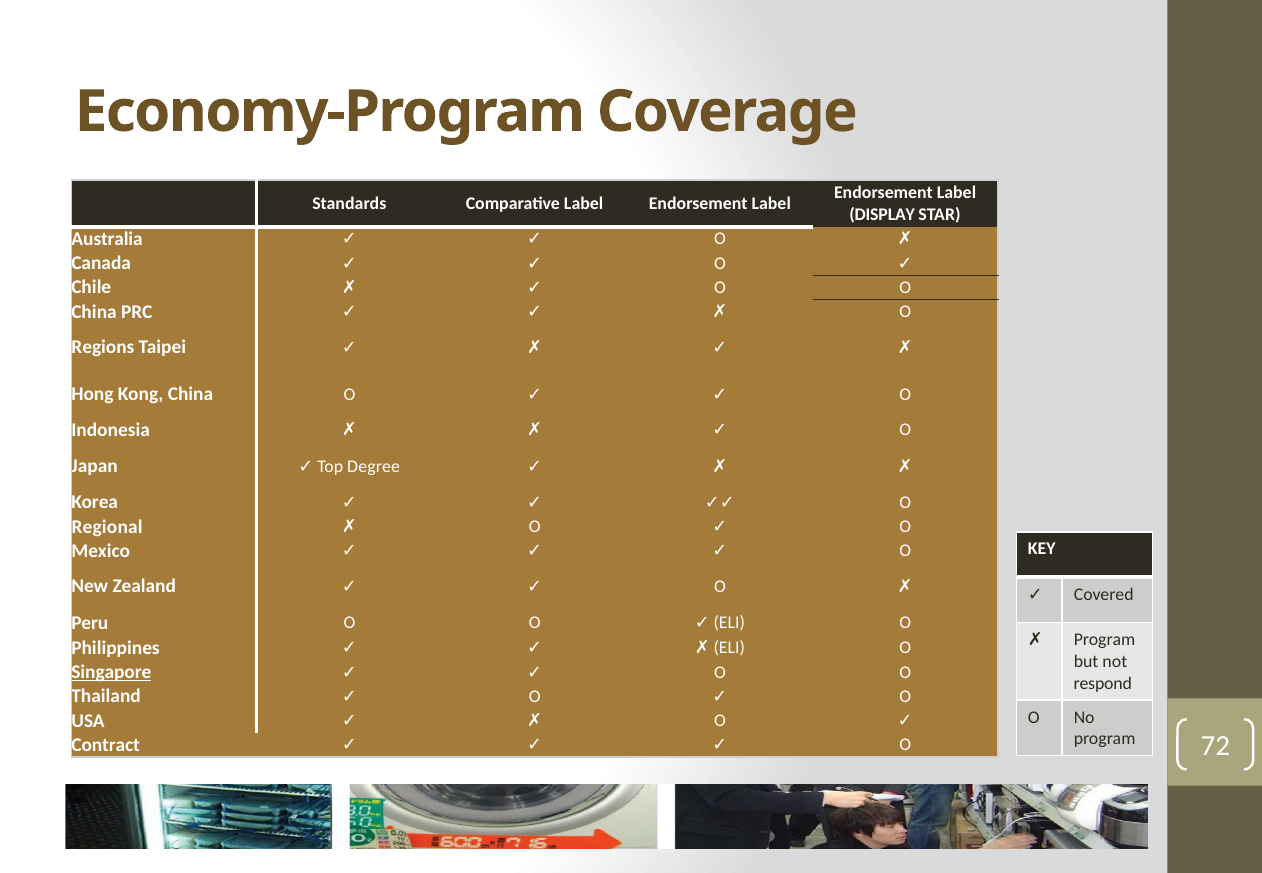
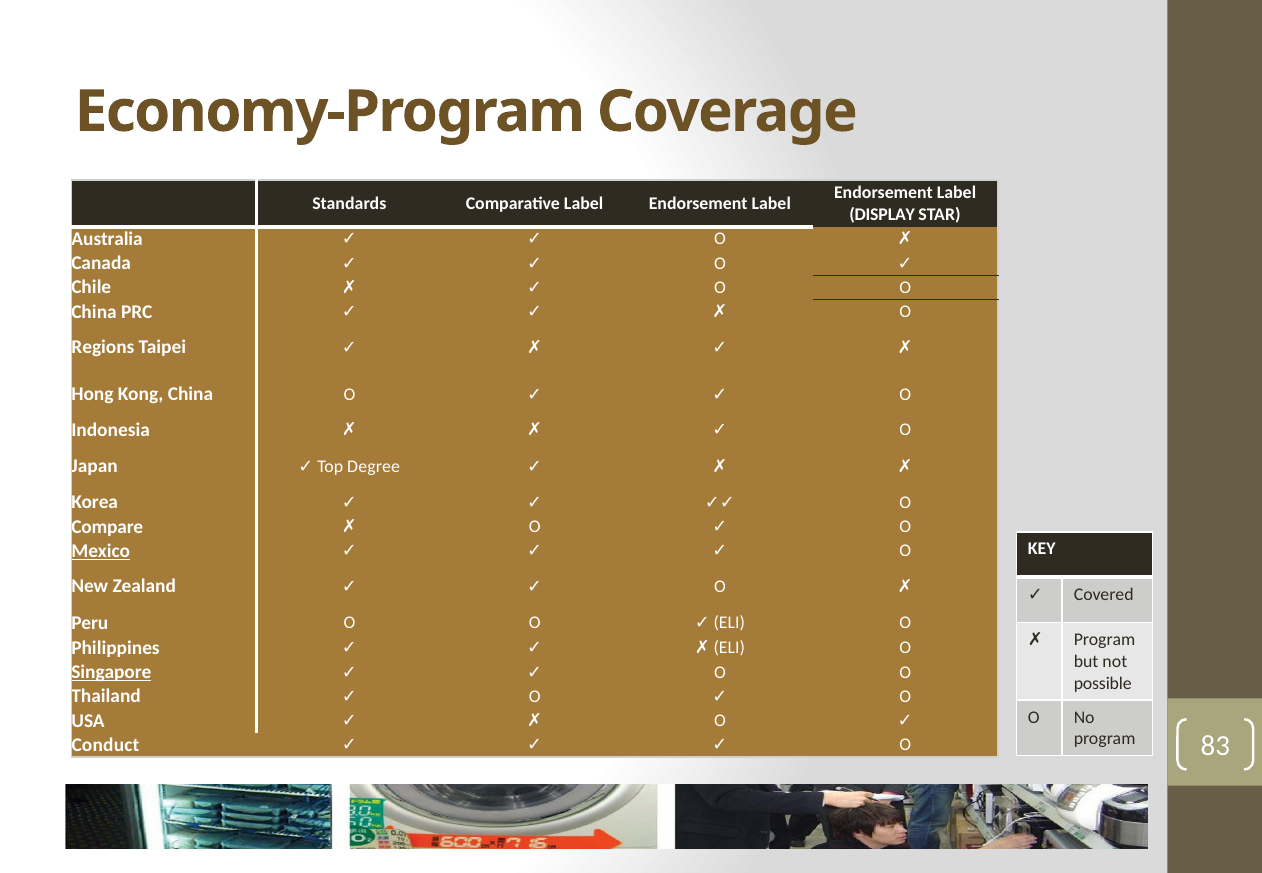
Regional: Regional -> Compare
Mexico underline: none -> present
respond: respond -> possible
72: 72 -> 83
Contract: Contract -> Conduct
